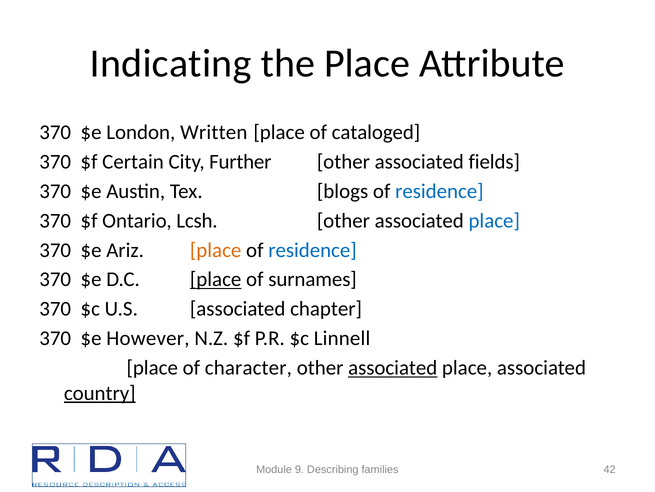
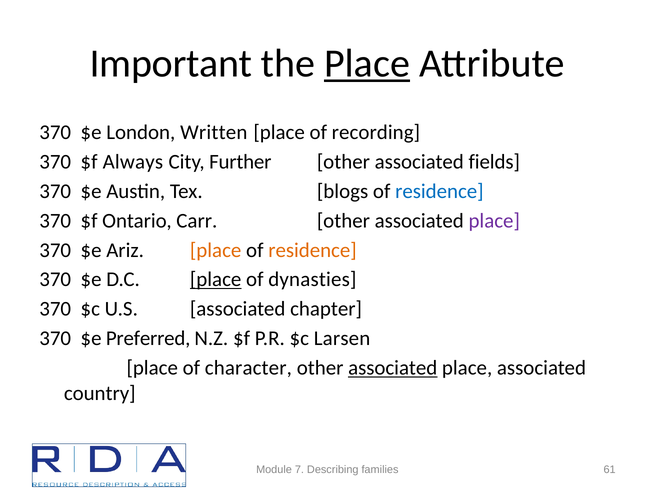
Indicating: Indicating -> Important
Place at (367, 63) underline: none -> present
cataloged: cataloged -> recording
Certain: Certain -> Always
Lcsh: Lcsh -> Carr
place at (494, 220) colour: blue -> purple
residence at (312, 250) colour: blue -> orange
surnames: surnames -> dynasties
However: However -> Preferred
Linnell: Linnell -> Larsen
country underline: present -> none
9: 9 -> 7
42: 42 -> 61
